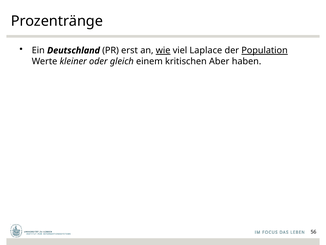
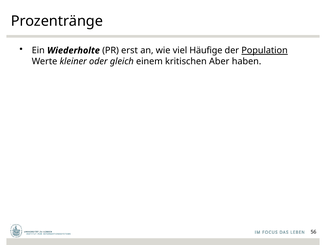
Deutschland: Deutschland -> Wiederholte
wie underline: present -> none
Laplace: Laplace -> Häufige
